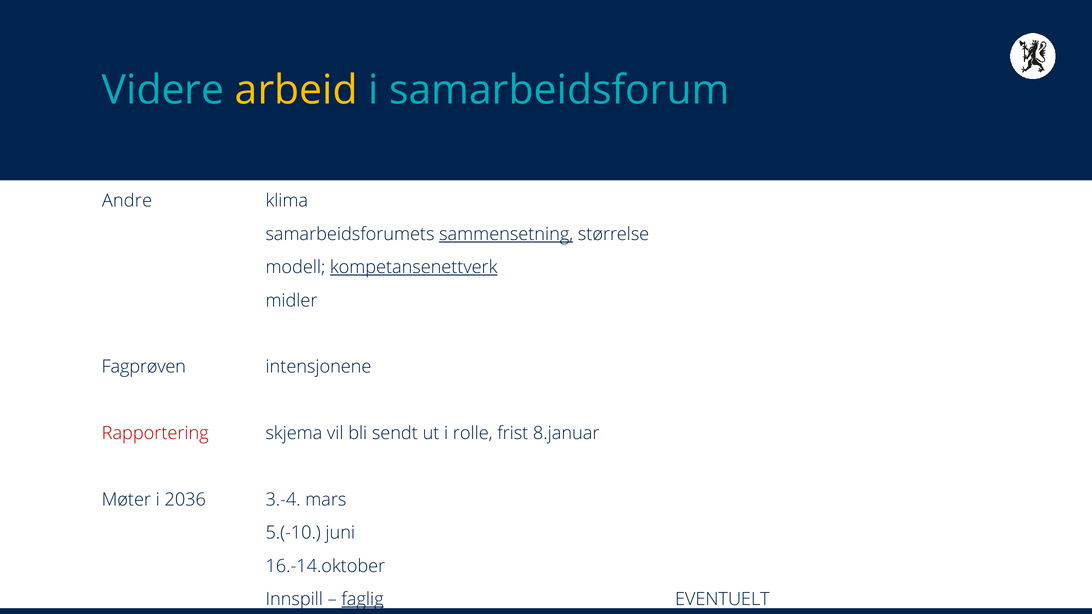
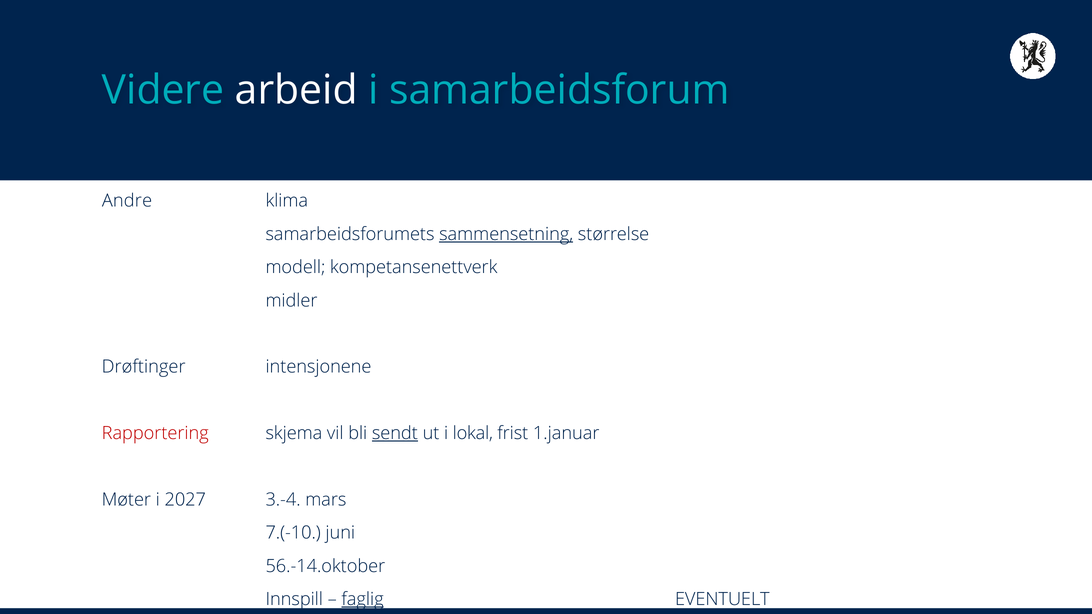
arbeid colour: yellow -> white
kompetansenettverk underline: present -> none
Fagprøven: Fagprøven -> Drøftinger
sendt underline: none -> present
rolle: rolle -> lokal
8.januar: 8.januar -> 1.januar
2036: 2036 -> 2027
5.(-10: 5.(-10 -> 7.(-10
16.-14.oktober: 16.-14.oktober -> 56.-14.oktober
